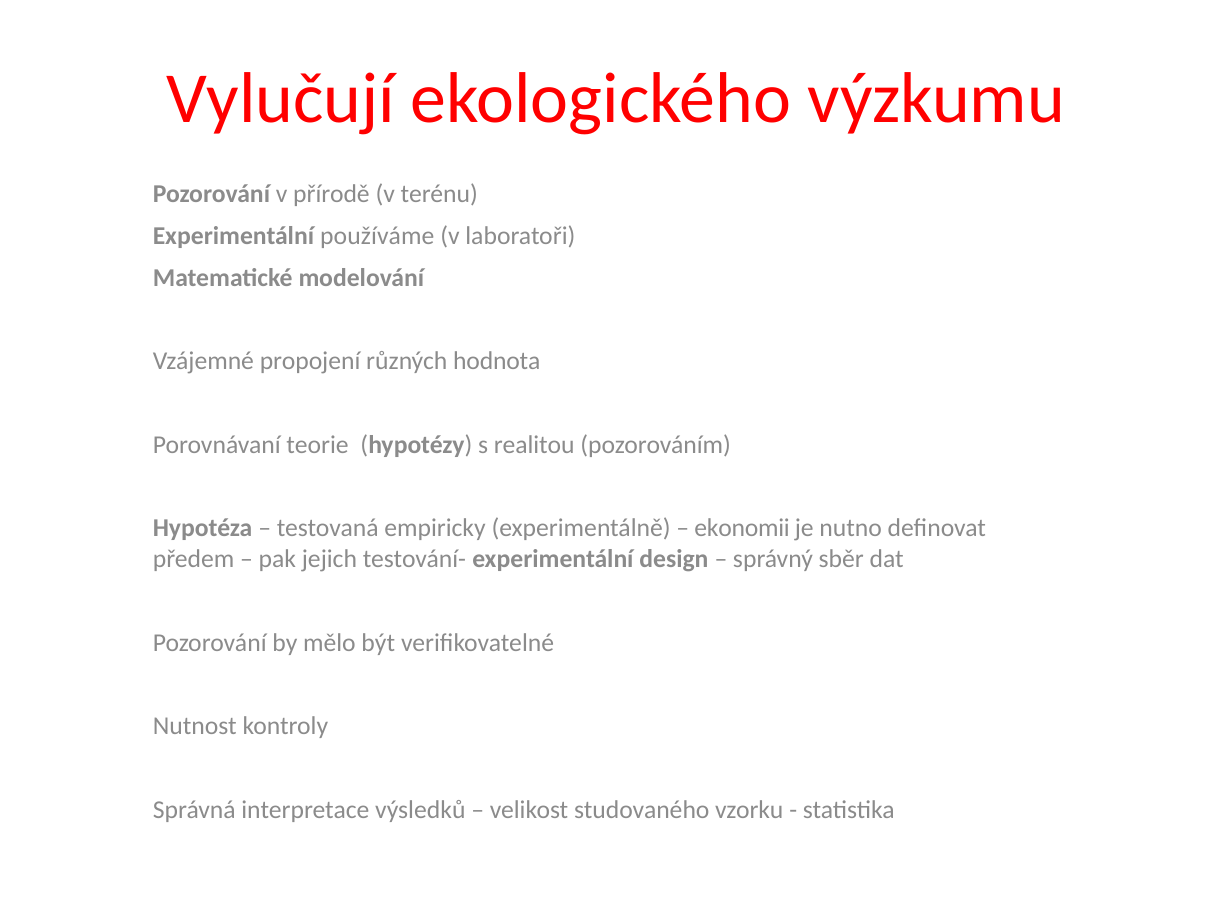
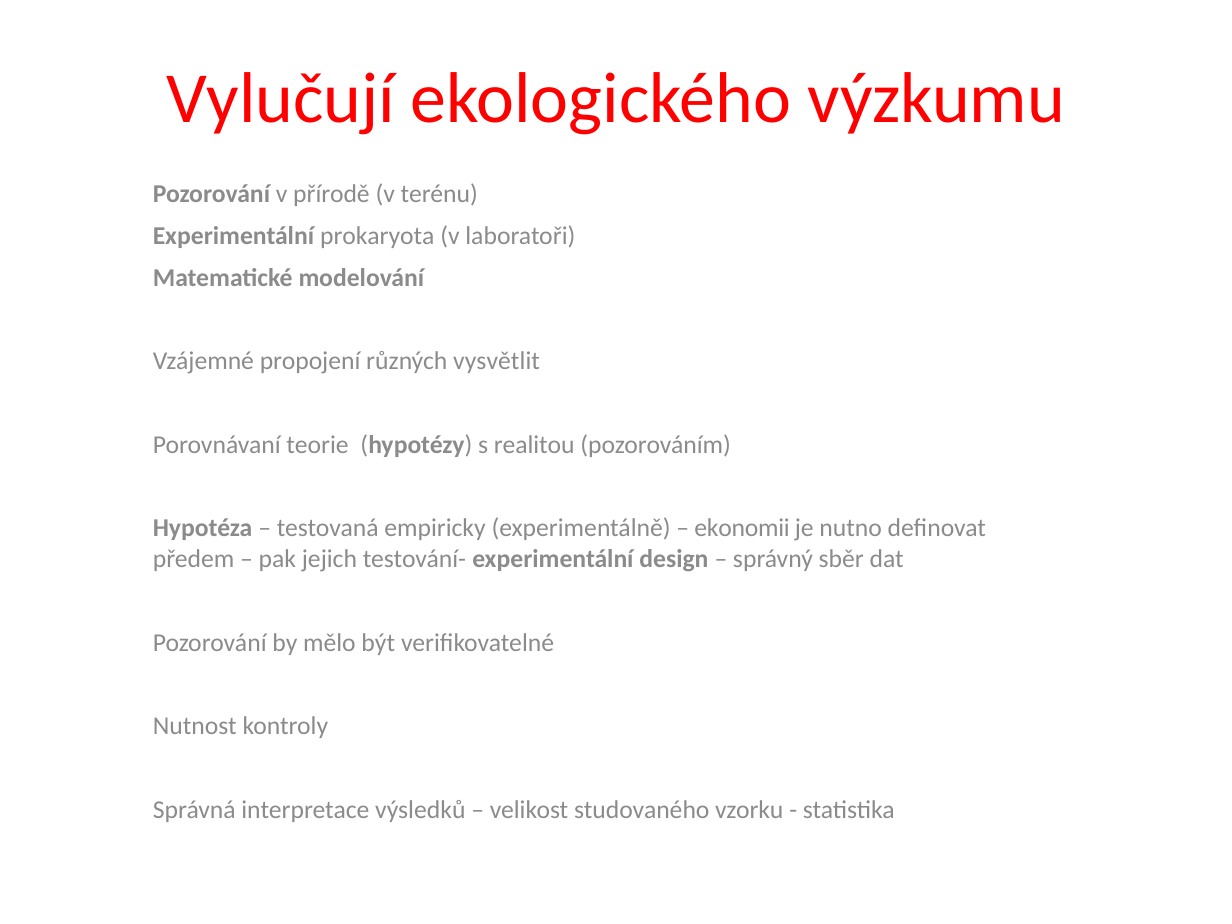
používáme: používáme -> prokaryota
hodnota: hodnota -> vysvětlit
